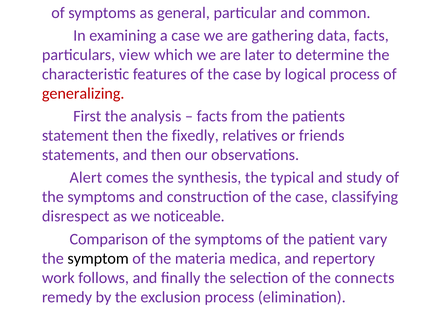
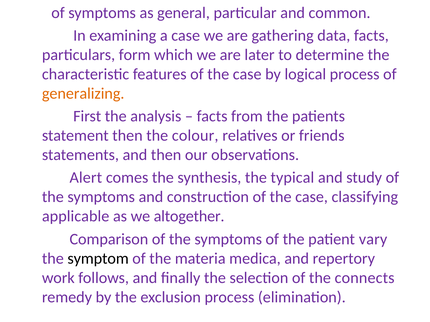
view: view -> form
generalizing colour: red -> orange
fixedly: fixedly -> colour
disrespect: disrespect -> applicable
noticeable: noticeable -> altogether
